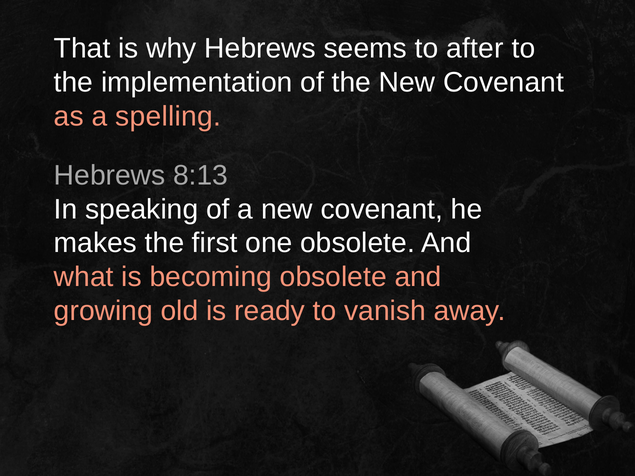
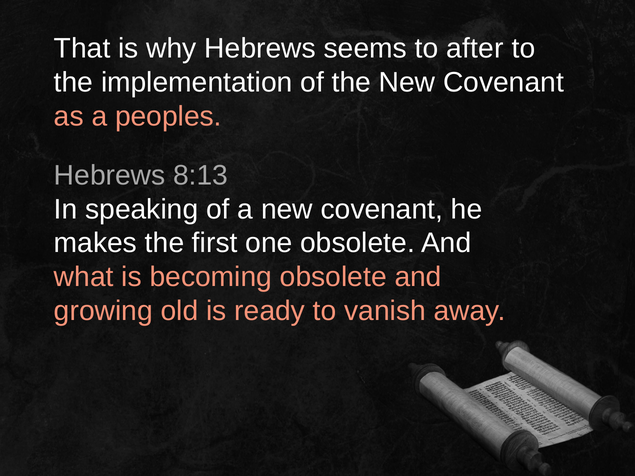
spelling: spelling -> peoples
